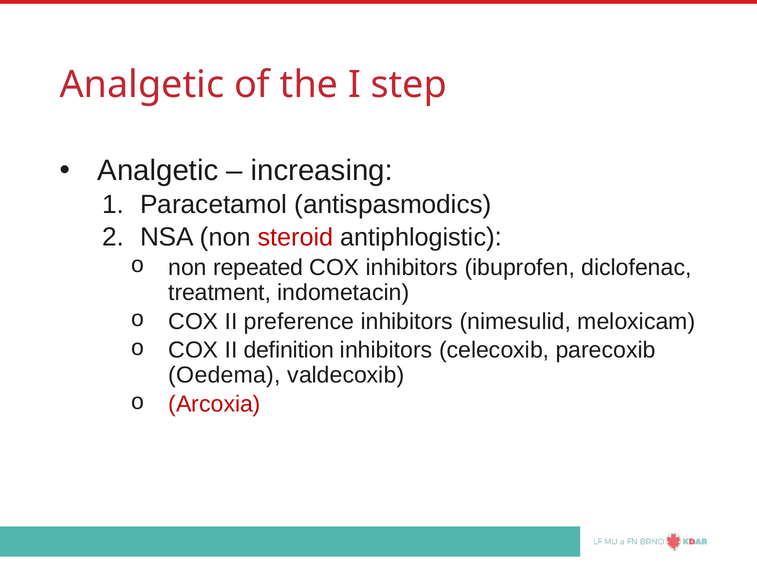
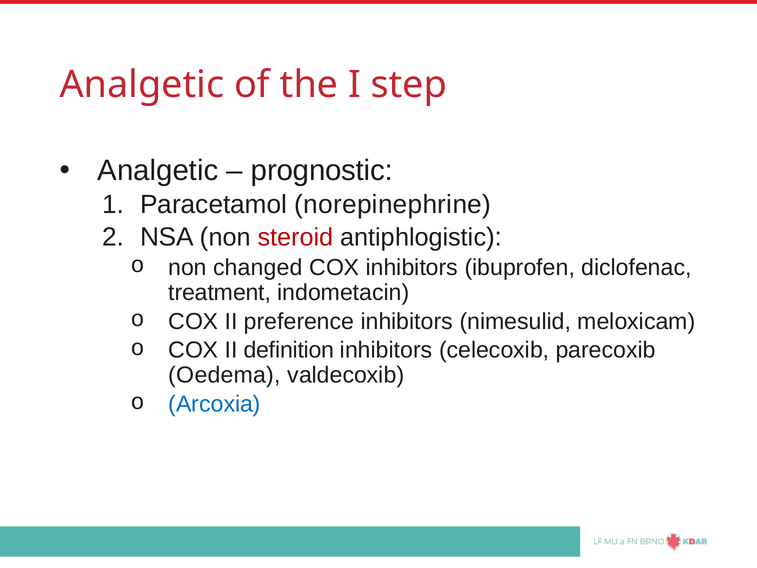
increasing: increasing -> prognostic
antispasmodics: antispasmodics -> norepinephrine
repeated: repeated -> changed
Arcoxia colour: red -> blue
